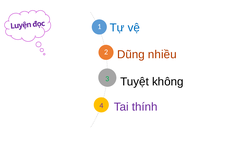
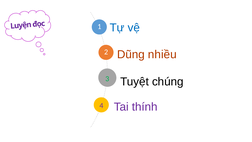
không: không -> chúng
